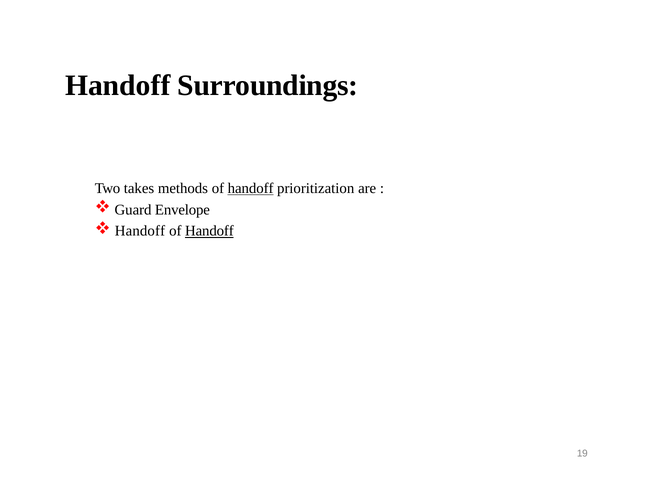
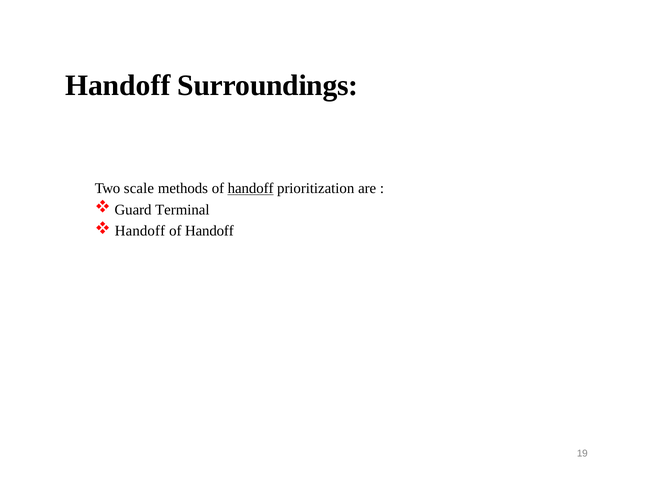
takes: takes -> scale
Envelope: Envelope -> Terminal
Handoff at (209, 231) underline: present -> none
